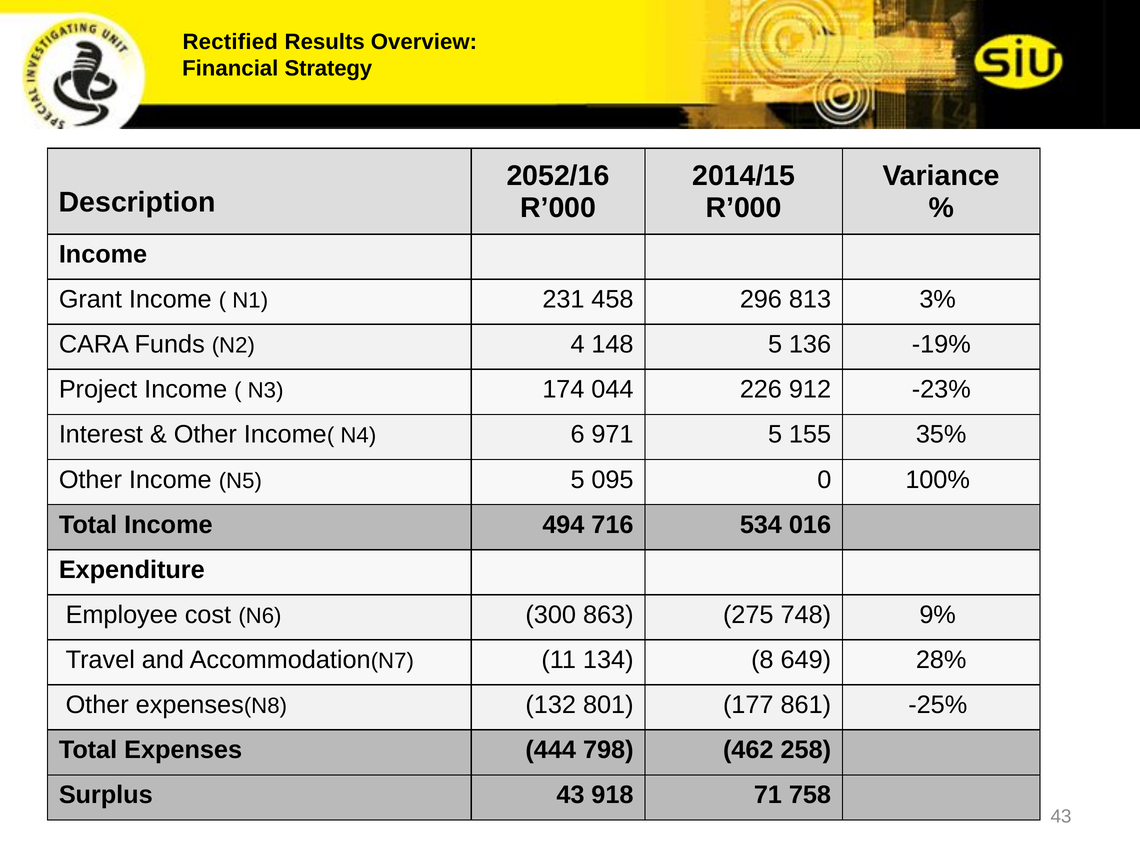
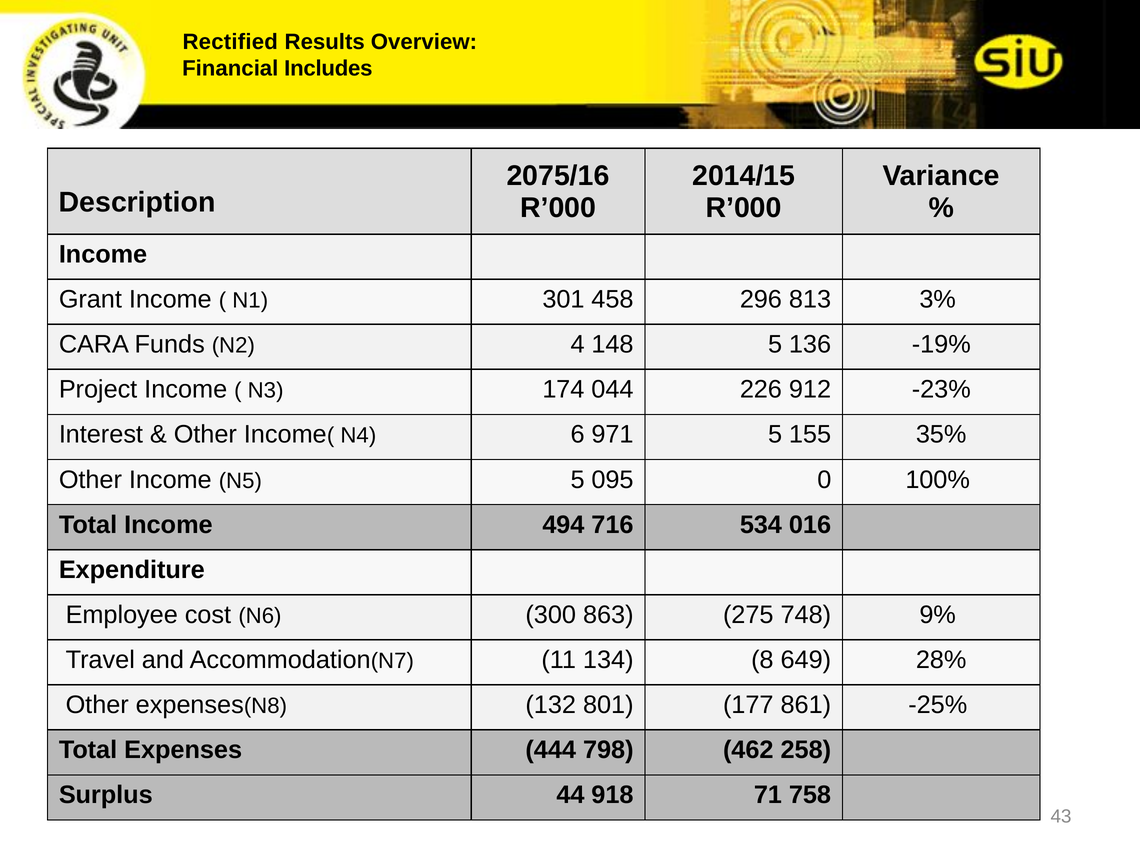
Strategy: Strategy -> Includes
2052/16: 2052/16 -> 2075/16
231: 231 -> 301
Surplus 43: 43 -> 44
